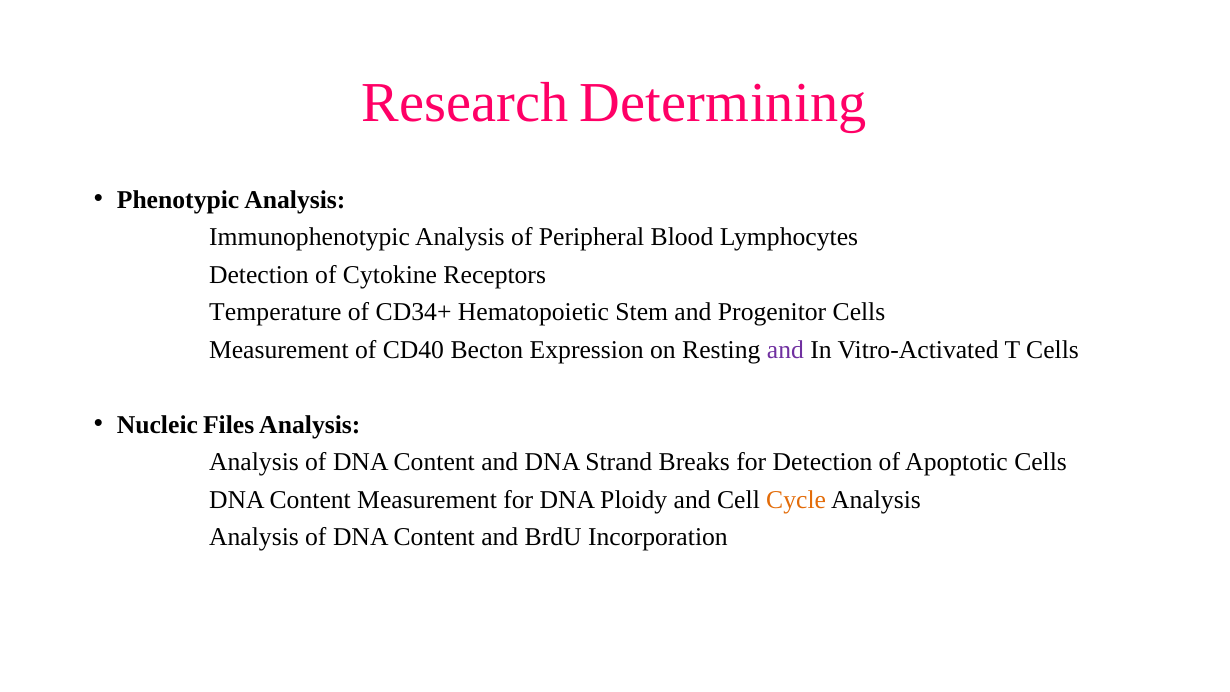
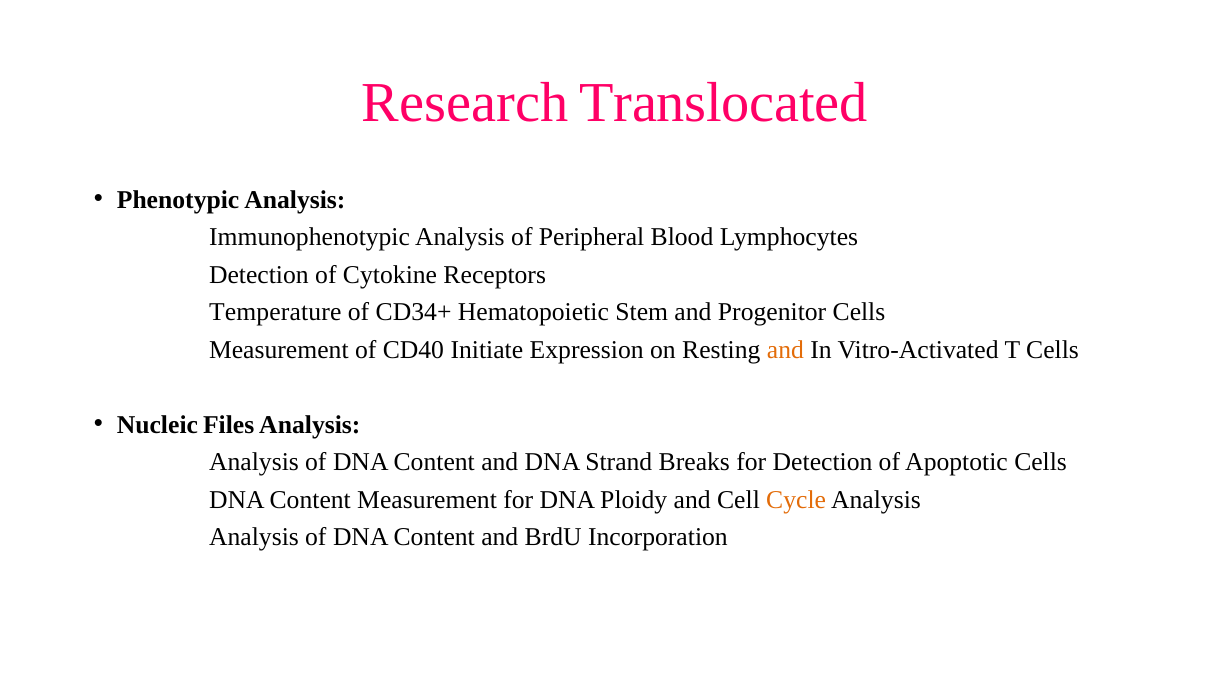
Determining: Determining -> Translocated
Becton: Becton -> Initiate
and at (785, 350) colour: purple -> orange
